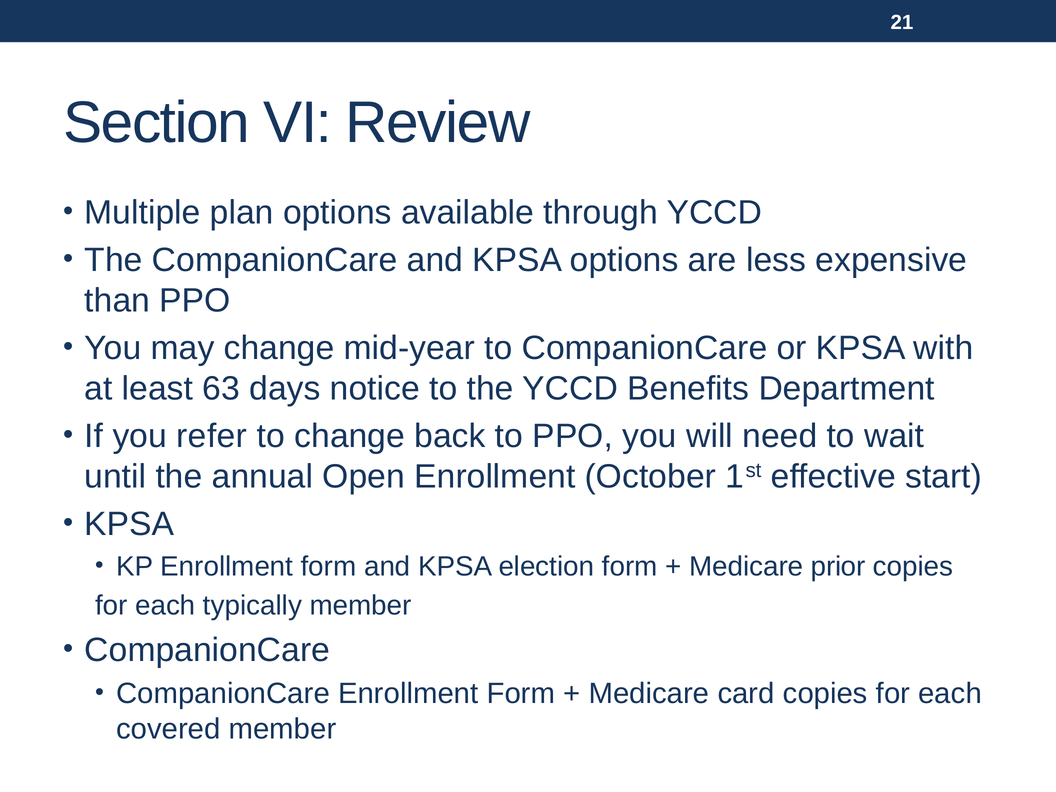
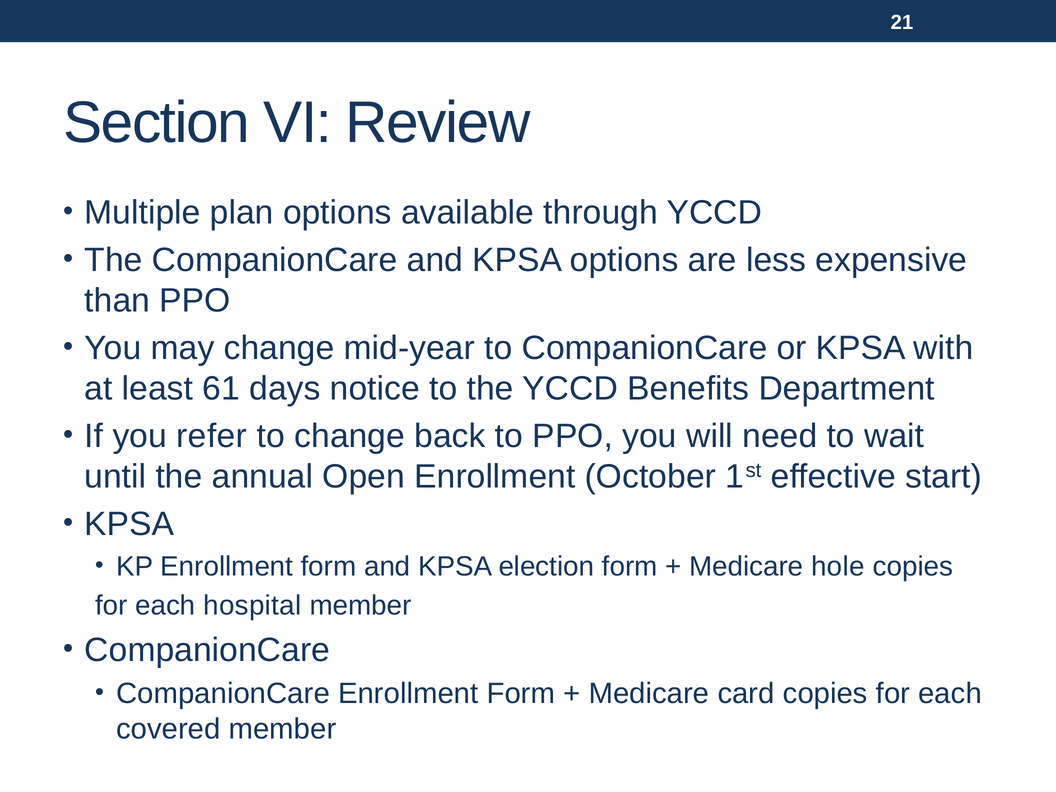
63: 63 -> 61
prior: prior -> hole
typically: typically -> hospital
